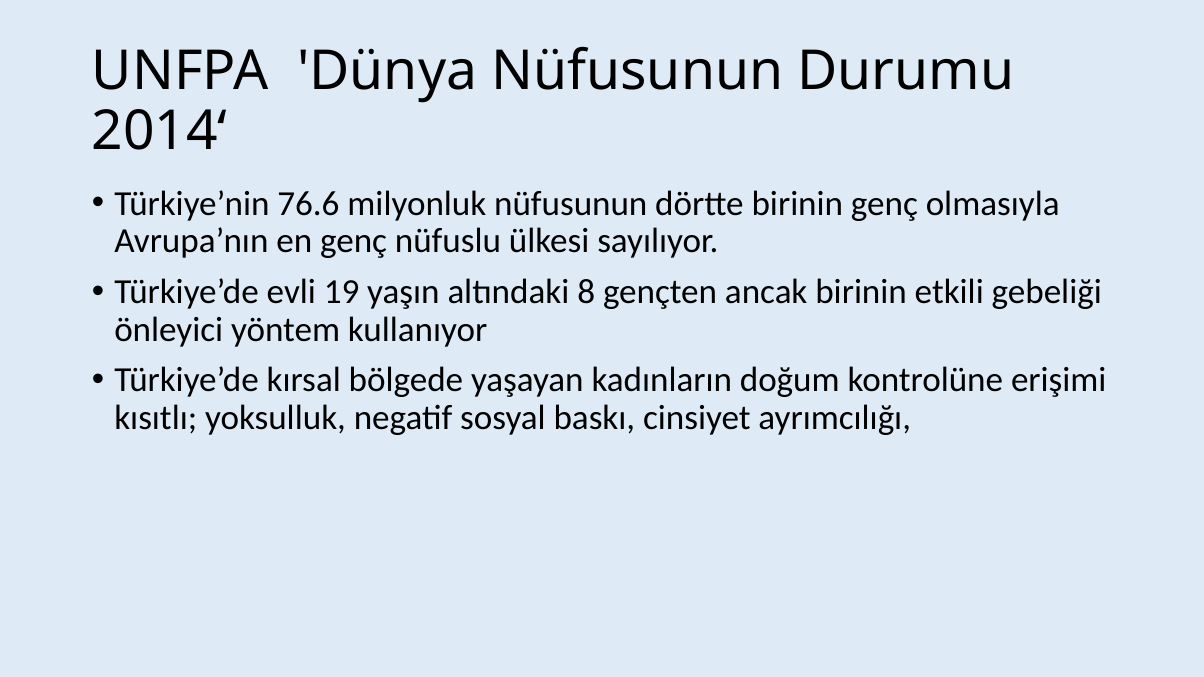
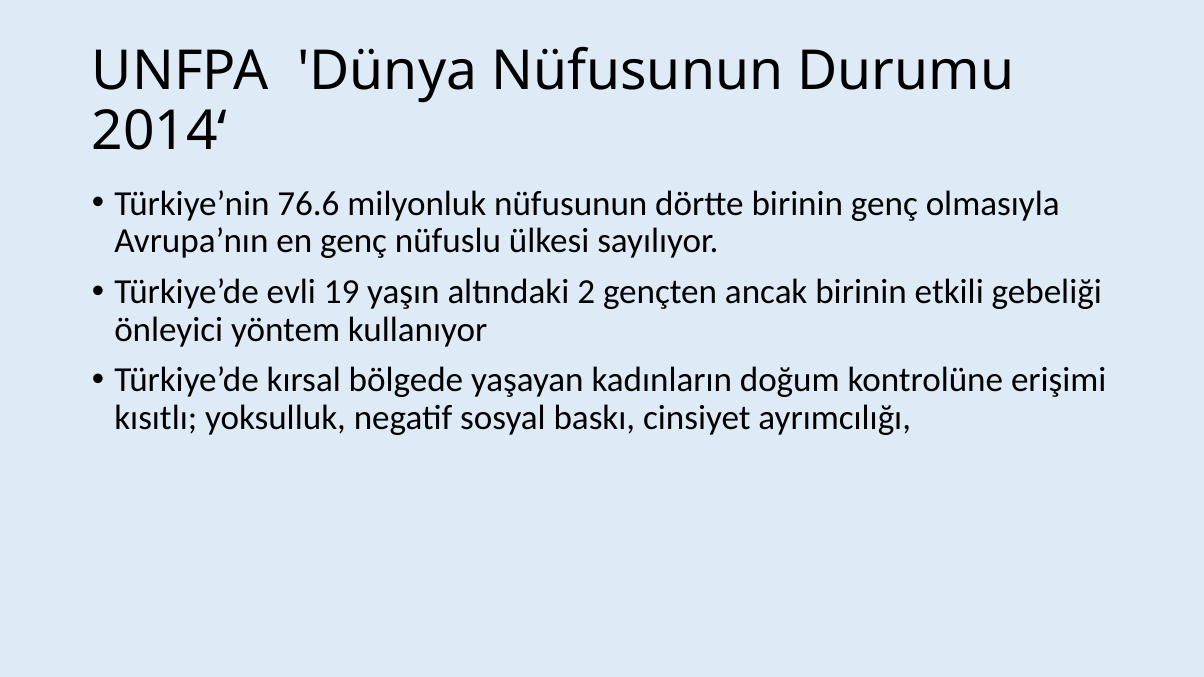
8: 8 -> 2
